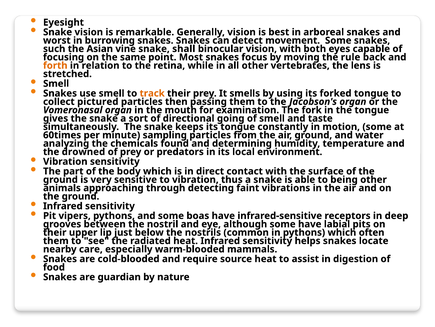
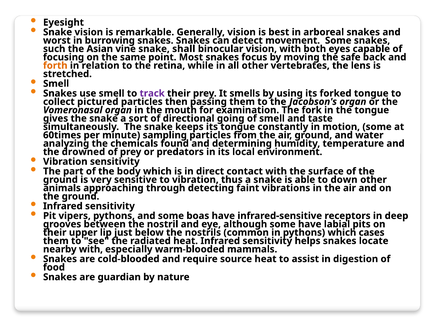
rule: rule -> safe
track colour: orange -> purple
being: being -> down
often: often -> cases
nearby care: care -> with
